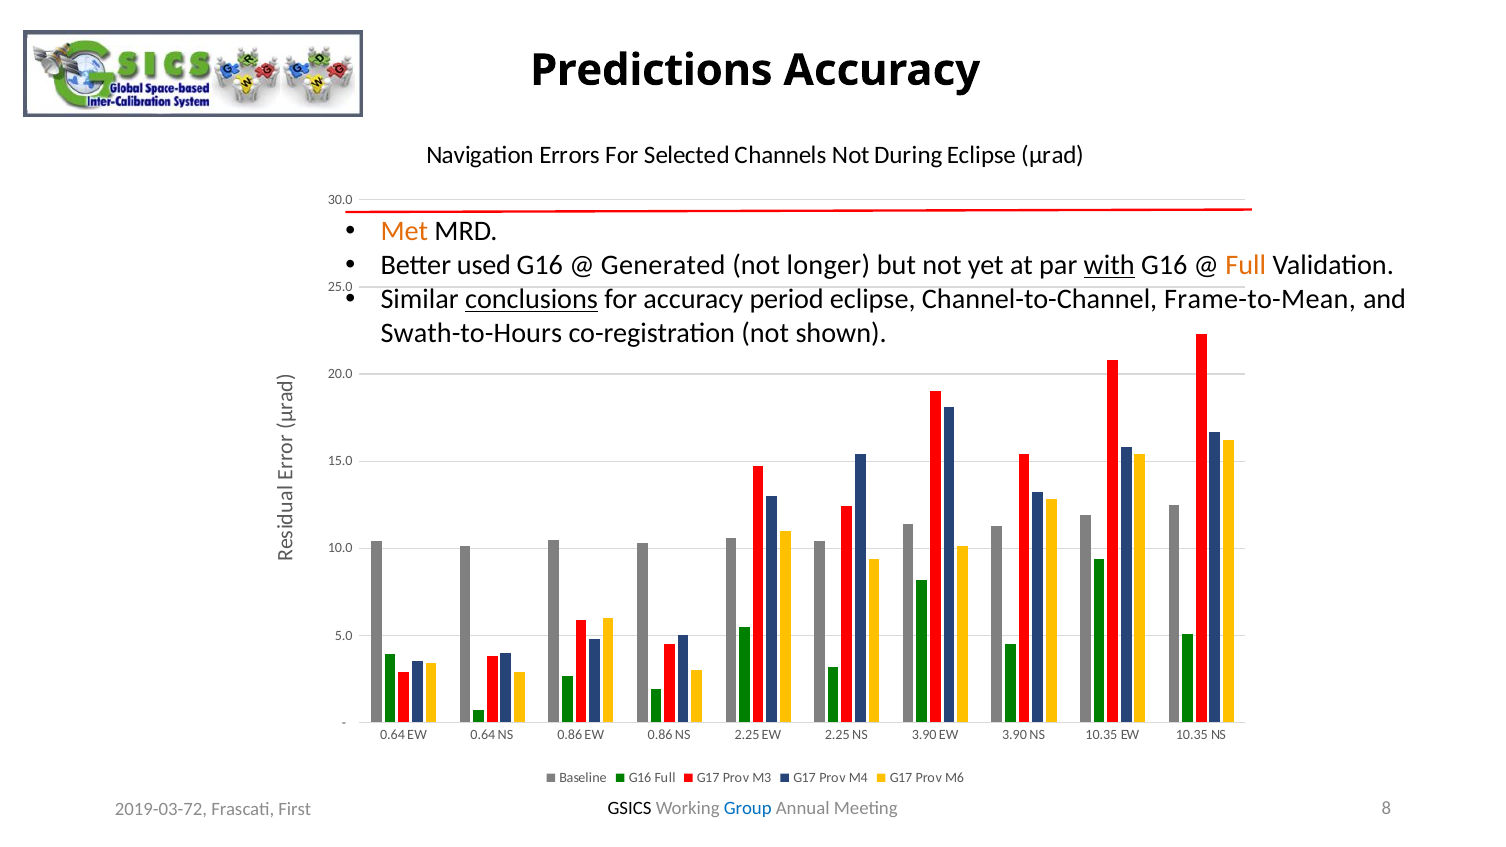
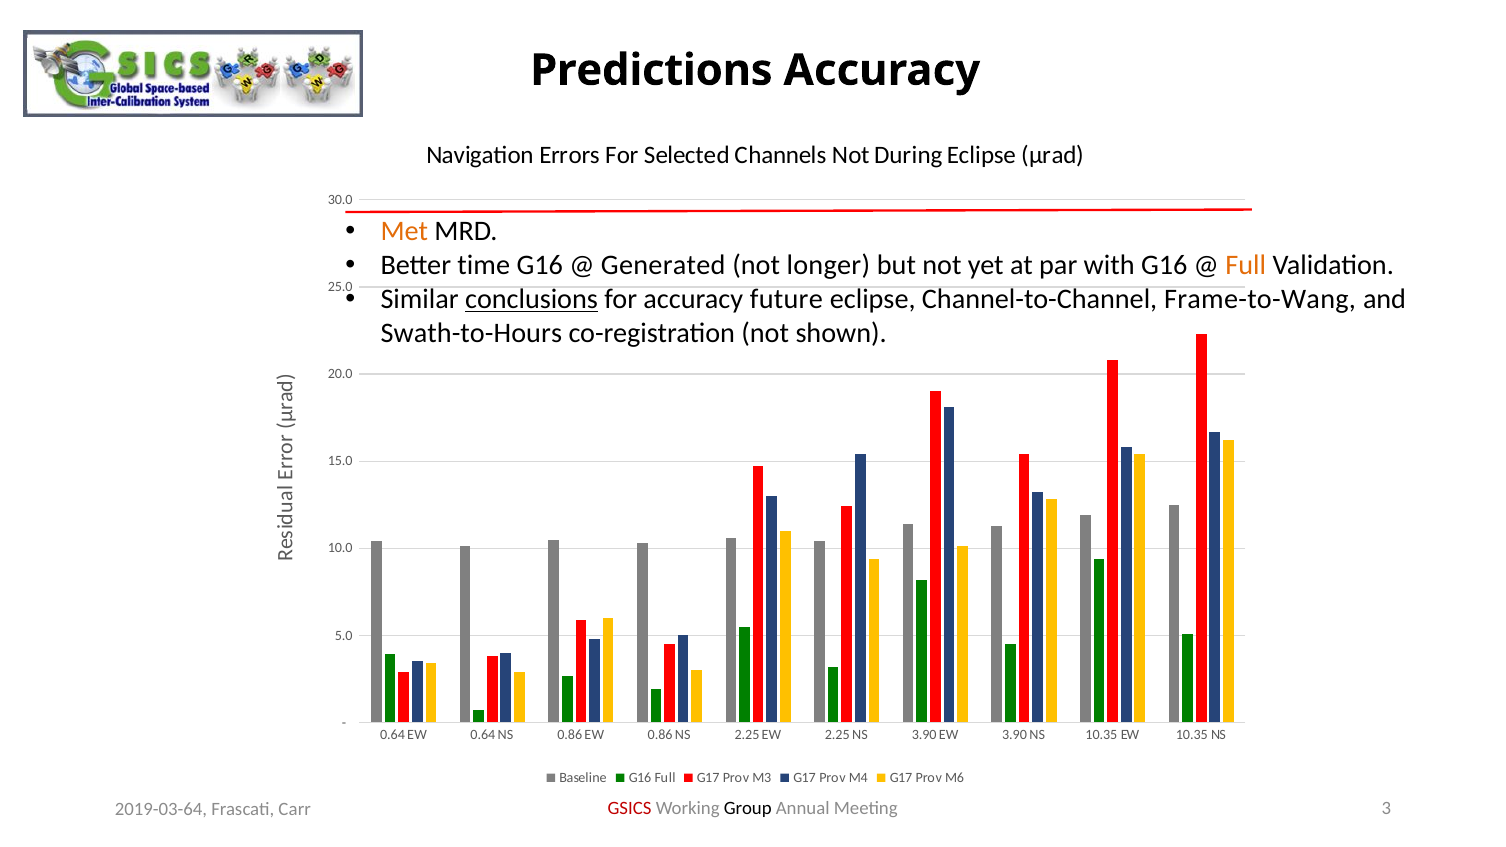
used: used -> time
with underline: present -> none
period: period -> future
Frame-to-Mean: Frame-to-Mean -> Frame-to-Wang
GSICS colour: black -> red
Group colour: blue -> black
8: 8 -> 3
2019-03-72: 2019-03-72 -> 2019-03-64
First: First -> Carr
